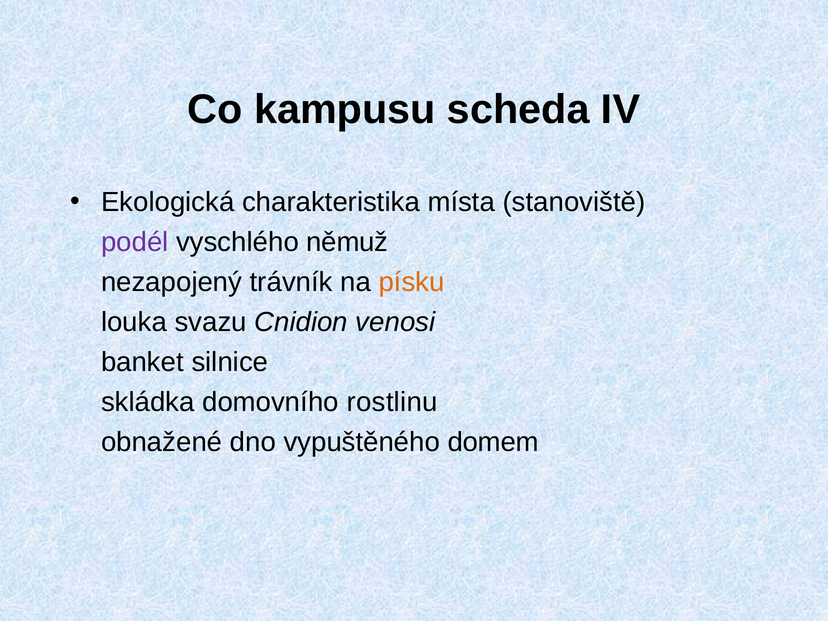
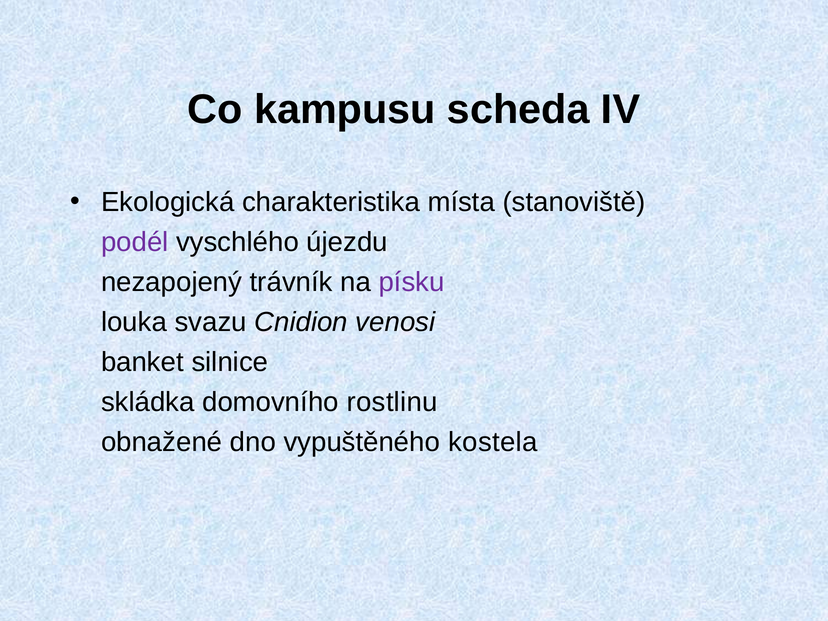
němuž: němuž -> újezdu
písku colour: orange -> purple
domem: domem -> kostela
